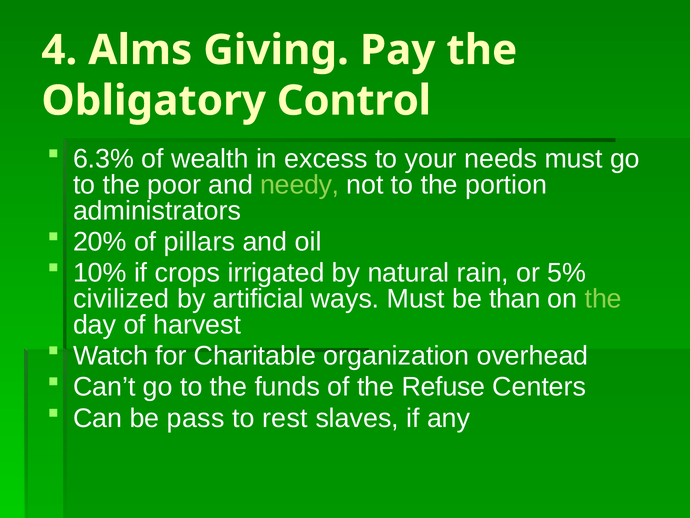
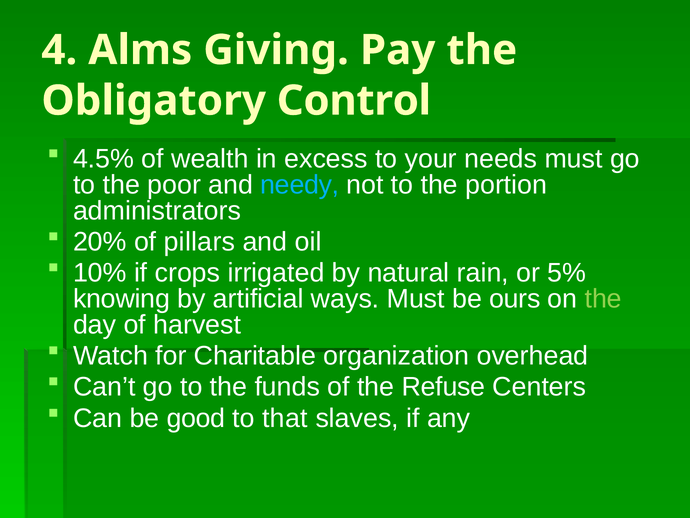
6.3%: 6.3% -> 4.5%
needy colour: light green -> light blue
civilized: civilized -> knowing
than: than -> ours
pass: pass -> good
rest: rest -> that
